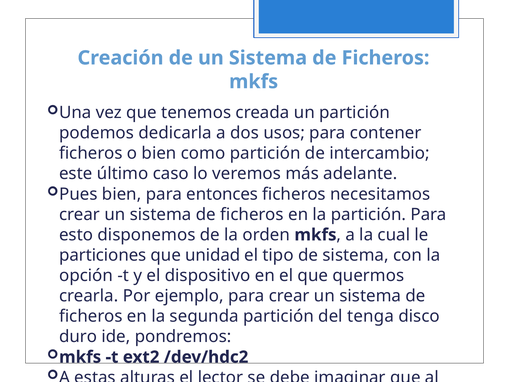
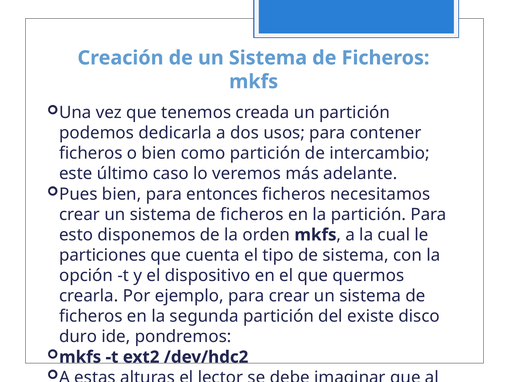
unidad: unidad -> cuenta
tenga: tenga -> existe
